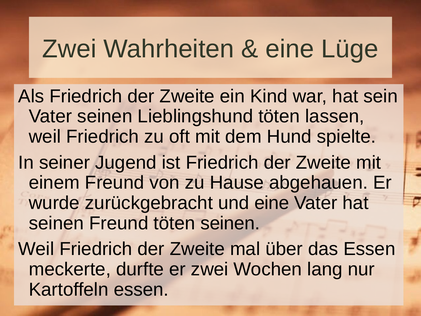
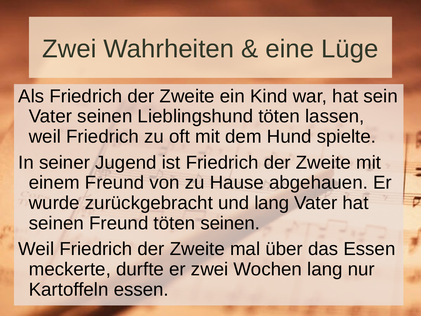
und eine: eine -> lang
